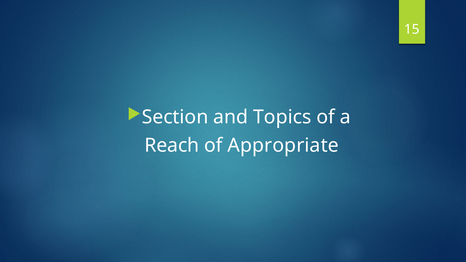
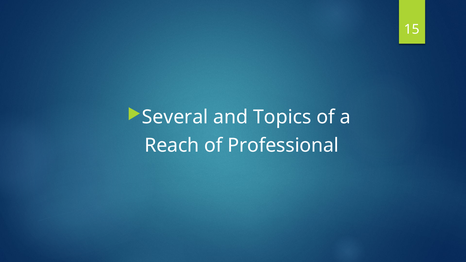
Section: Section -> Several
Appropriate: Appropriate -> Professional
